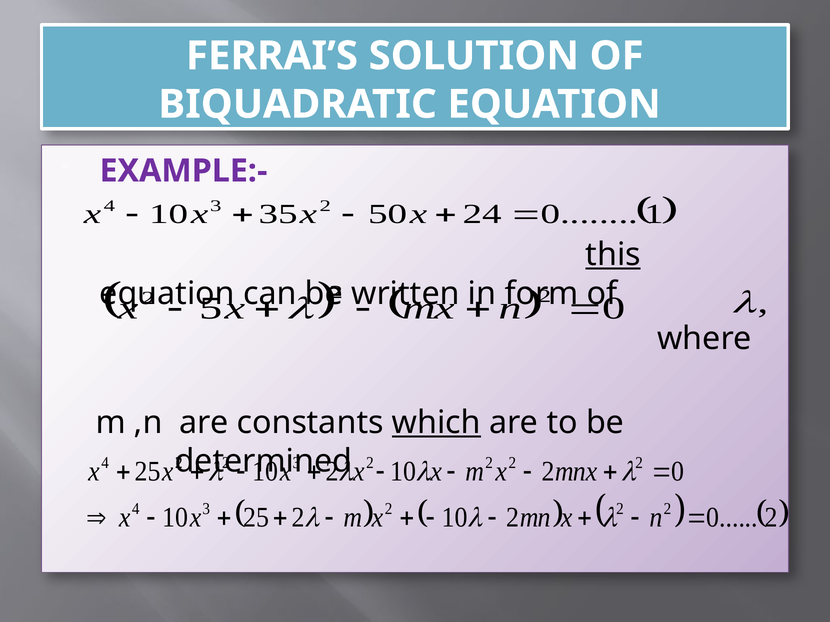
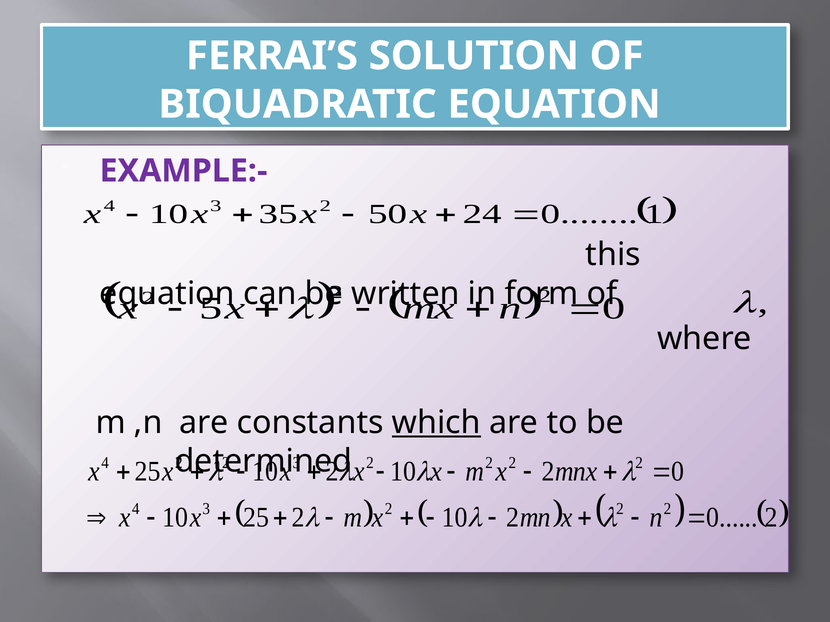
this underline: present -> none
